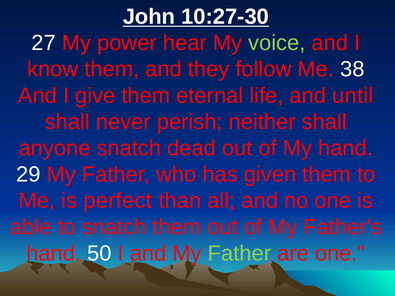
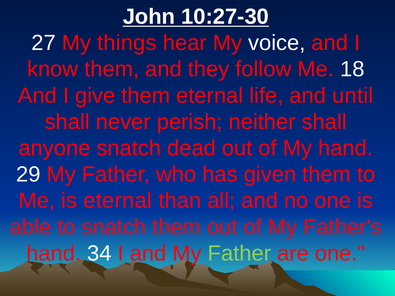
power: power -> things
voice colour: light green -> white
38: 38 -> 18
is perfect: perfect -> eternal
50: 50 -> 34
